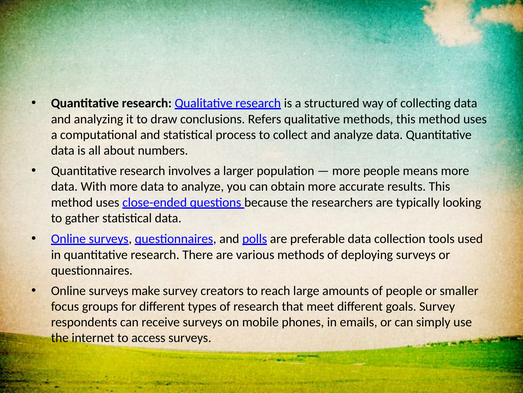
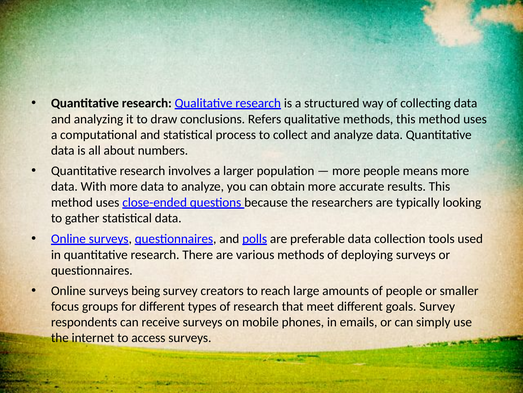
make: make -> being
